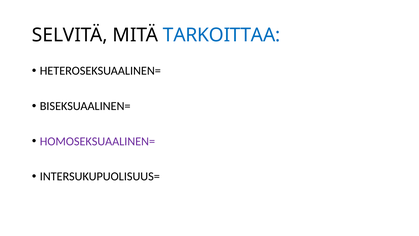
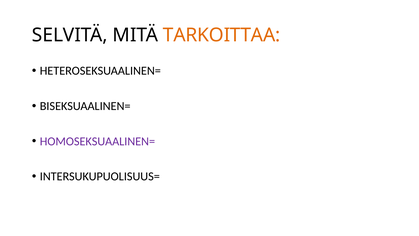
TARKOITTAA colour: blue -> orange
